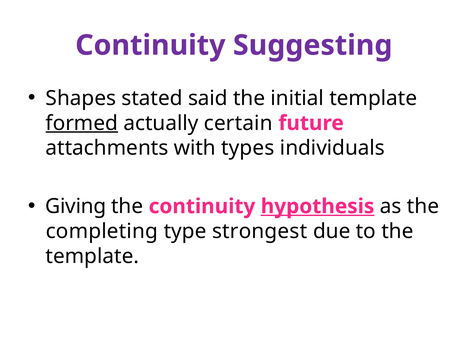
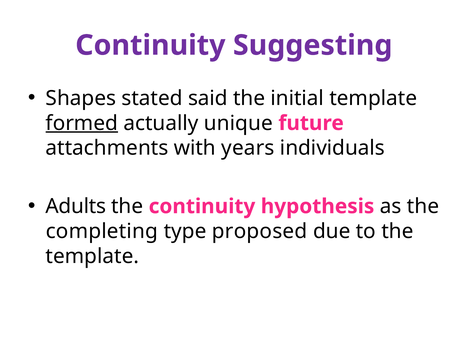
certain: certain -> unique
types: types -> years
Giving: Giving -> Adults
hypothesis underline: present -> none
strongest: strongest -> proposed
